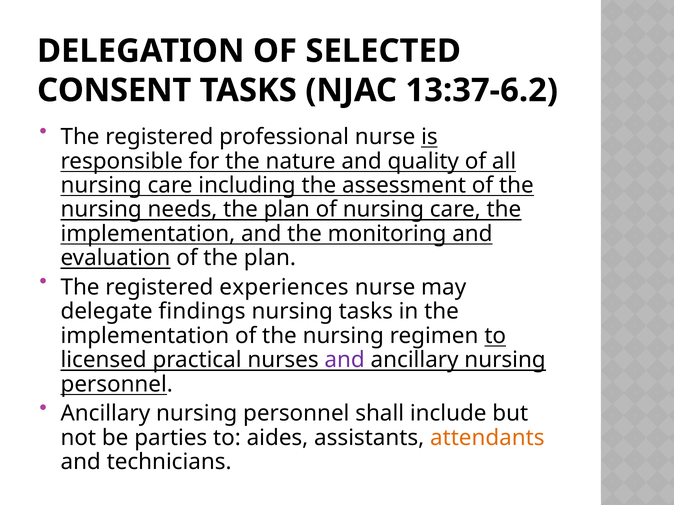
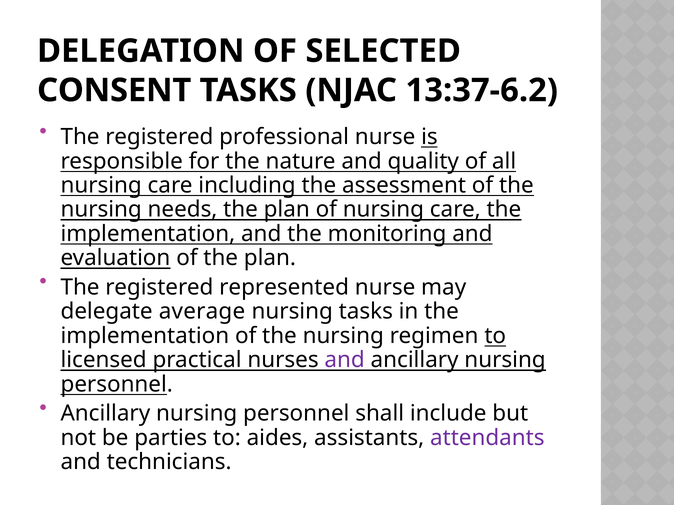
experiences: experiences -> represented
findings: findings -> average
attendants colour: orange -> purple
